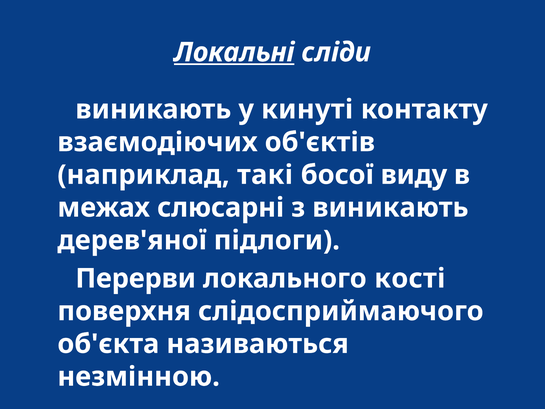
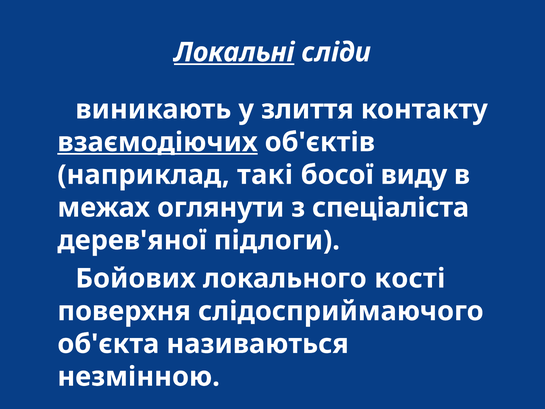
кинуті: кинуті -> злиття
взаємодіючих underline: none -> present
слюсарні: слюсарні -> оглянути
з виникають: виникають -> спеціаліста
Перерви: Перерви -> Бойових
